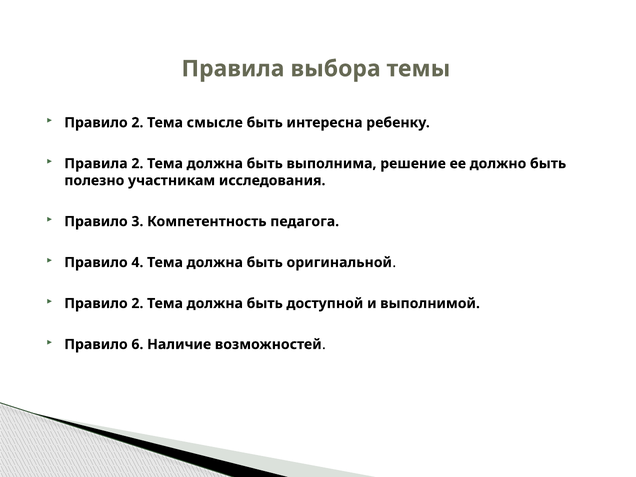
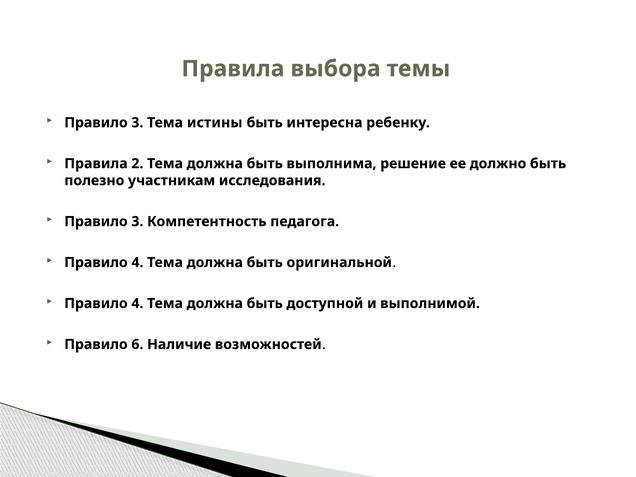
2 at (137, 123): 2 -> 3
смысле: смысле -> истины
2 at (137, 303): 2 -> 4
